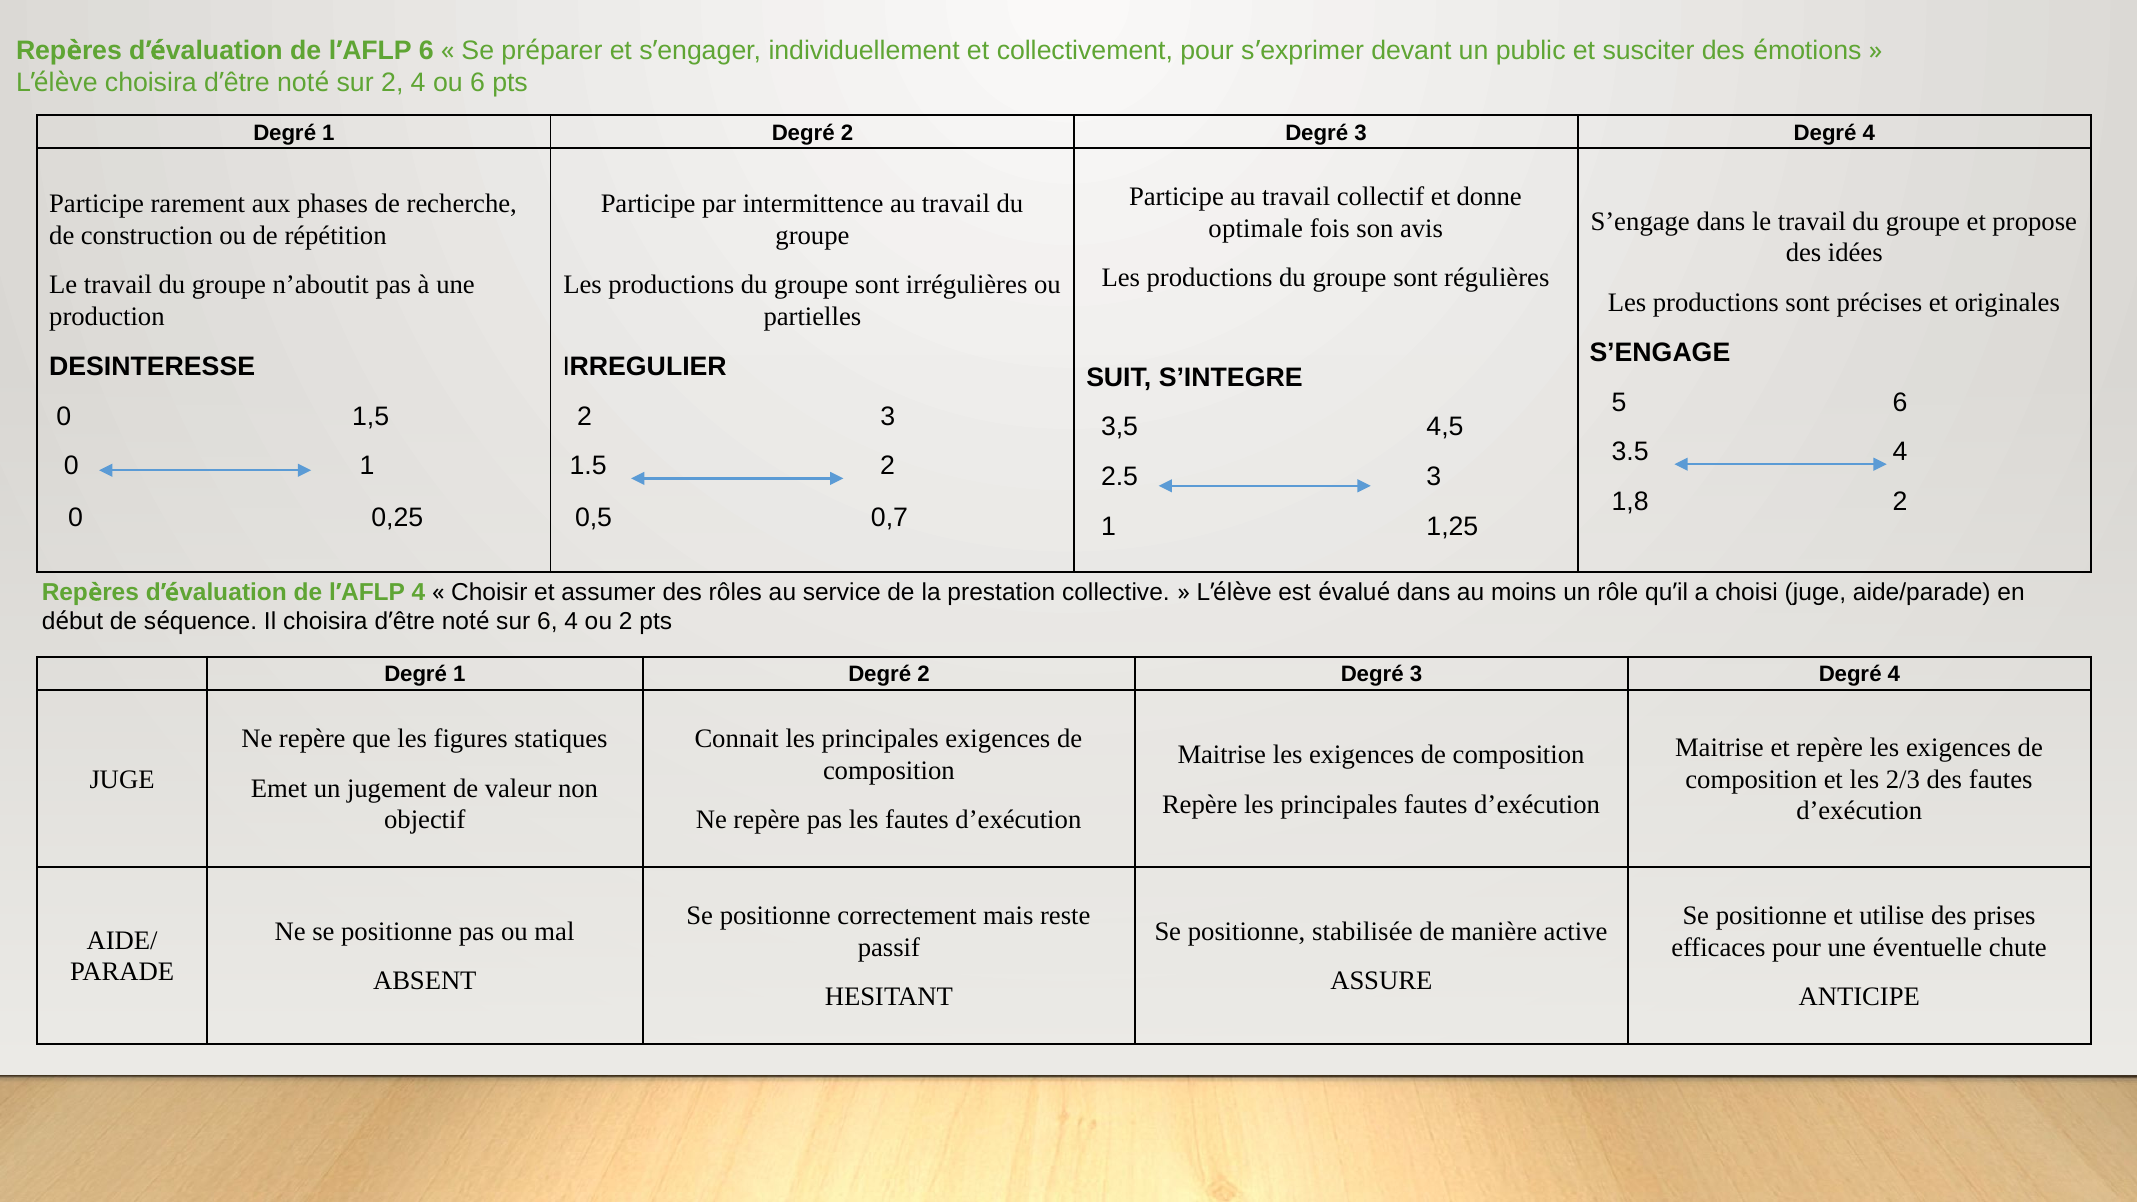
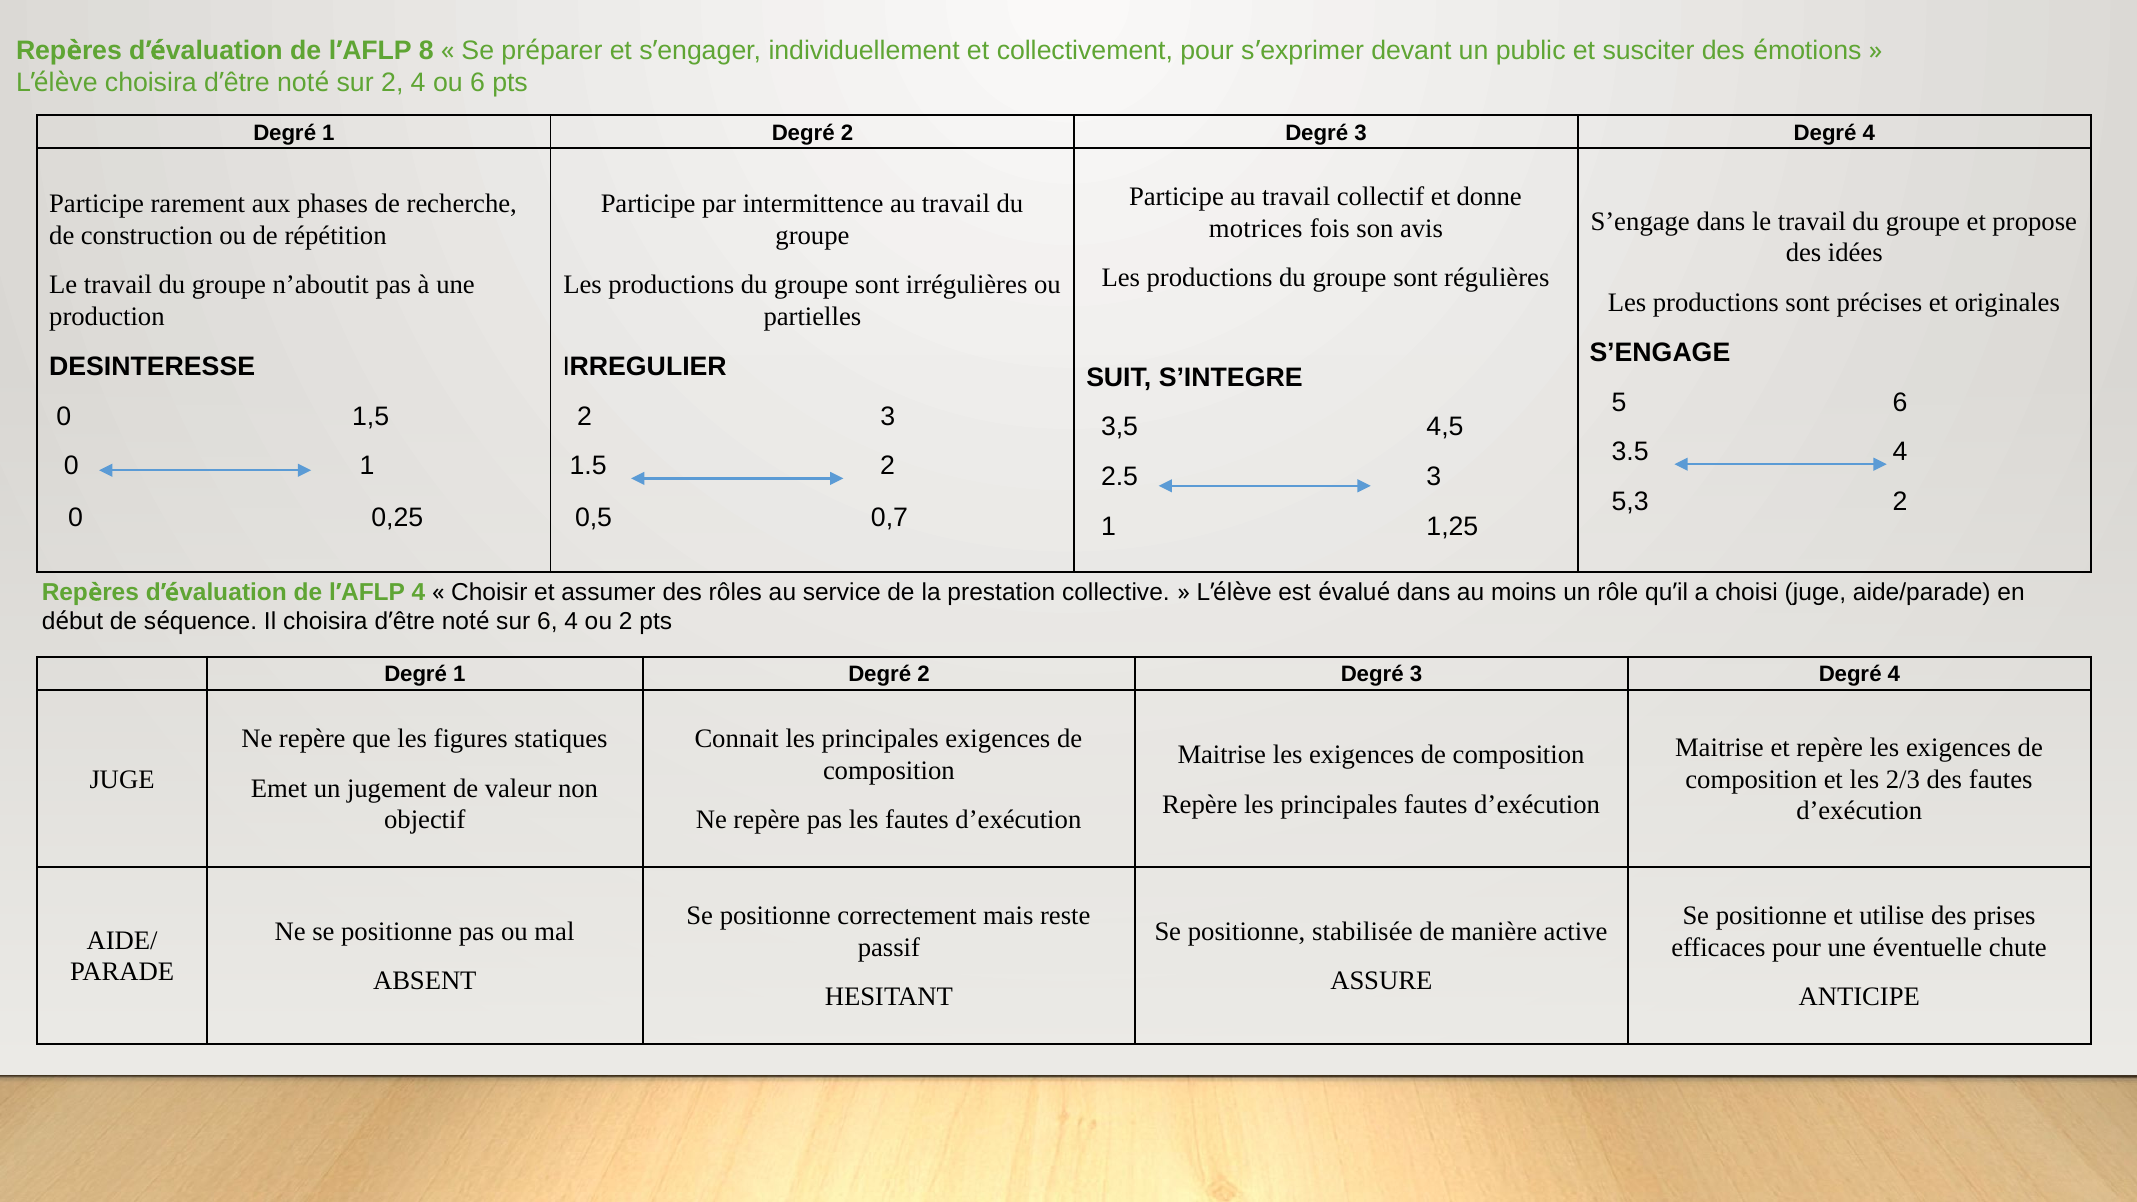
6 at (426, 51): 6 -> 8
optimale: optimale -> motrices
1,8: 1,8 -> 5,3
